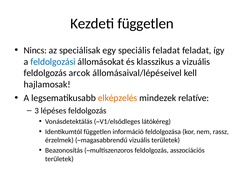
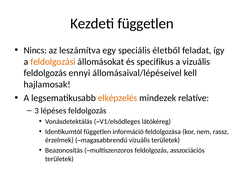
speciálisak: speciálisak -> leszámítva
speciális feladat: feladat -> életből
feldolgozási colour: blue -> orange
klasszikus: klasszikus -> specifikus
arcok: arcok -> ennyi
